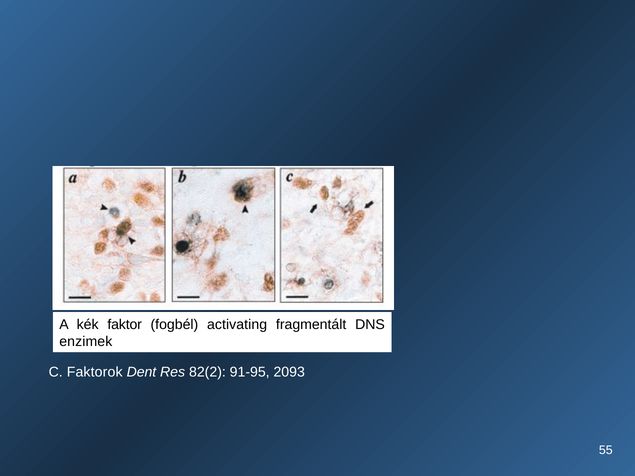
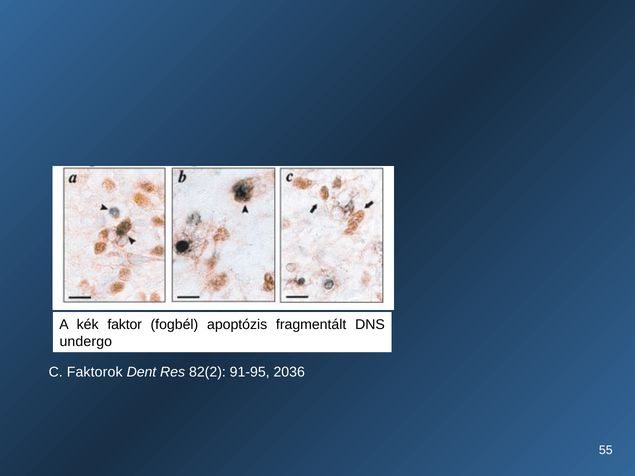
activating: activating -> apoptózis
enzimek: enzimek -> undergo
2093: 2093 -> 2036
